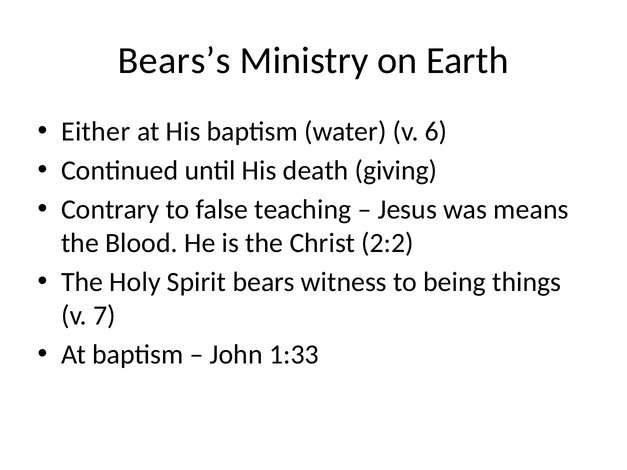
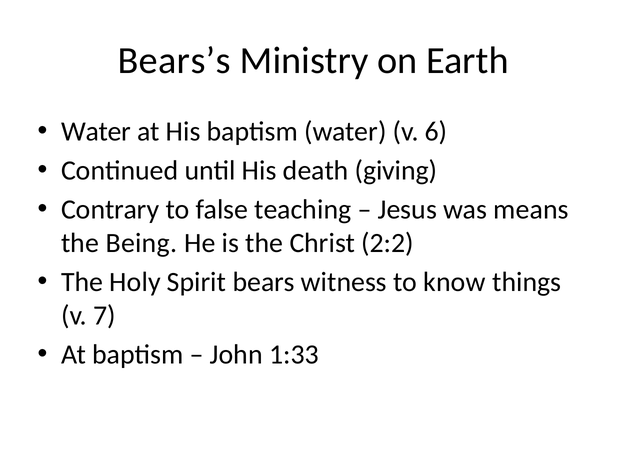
Either at (96, 132): Either -> Water
Blood: Blood -> Being
being: being -> know
